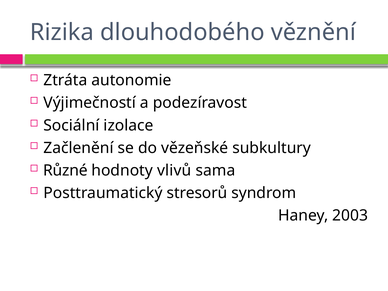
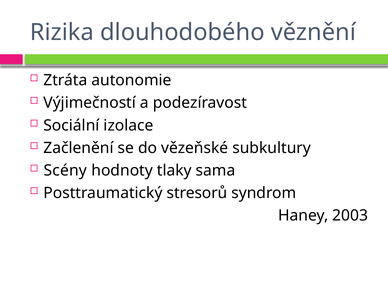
Různé: Různé -> Scény
vlivů: vlivů -> tlaky
